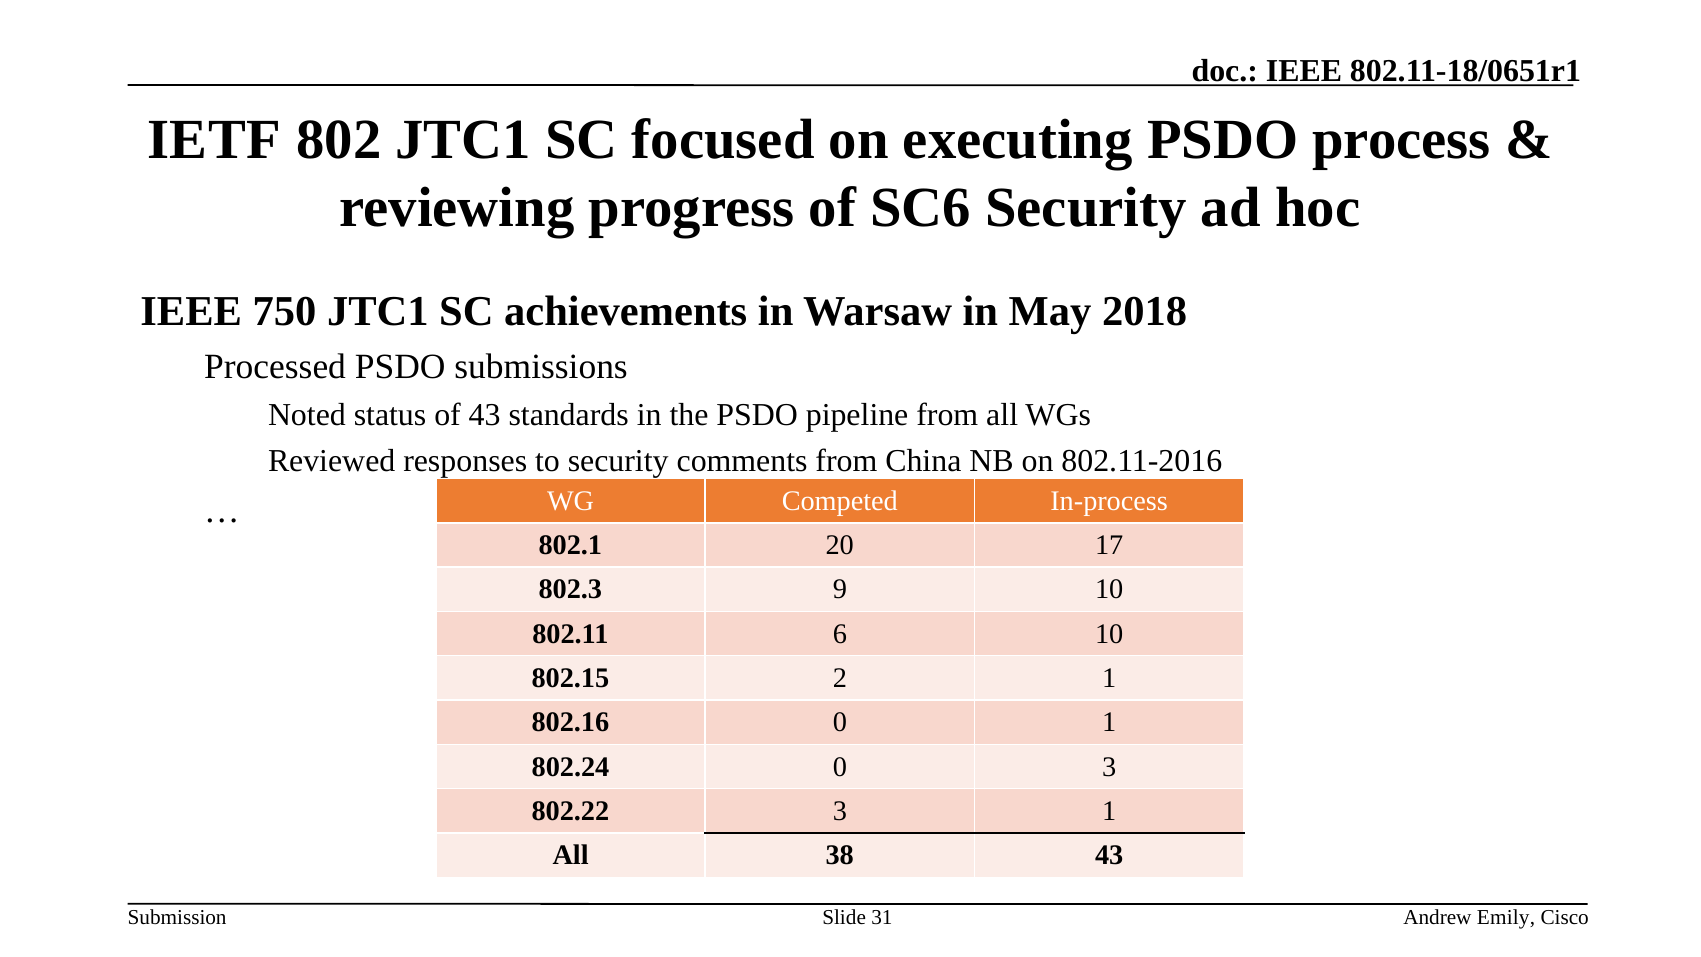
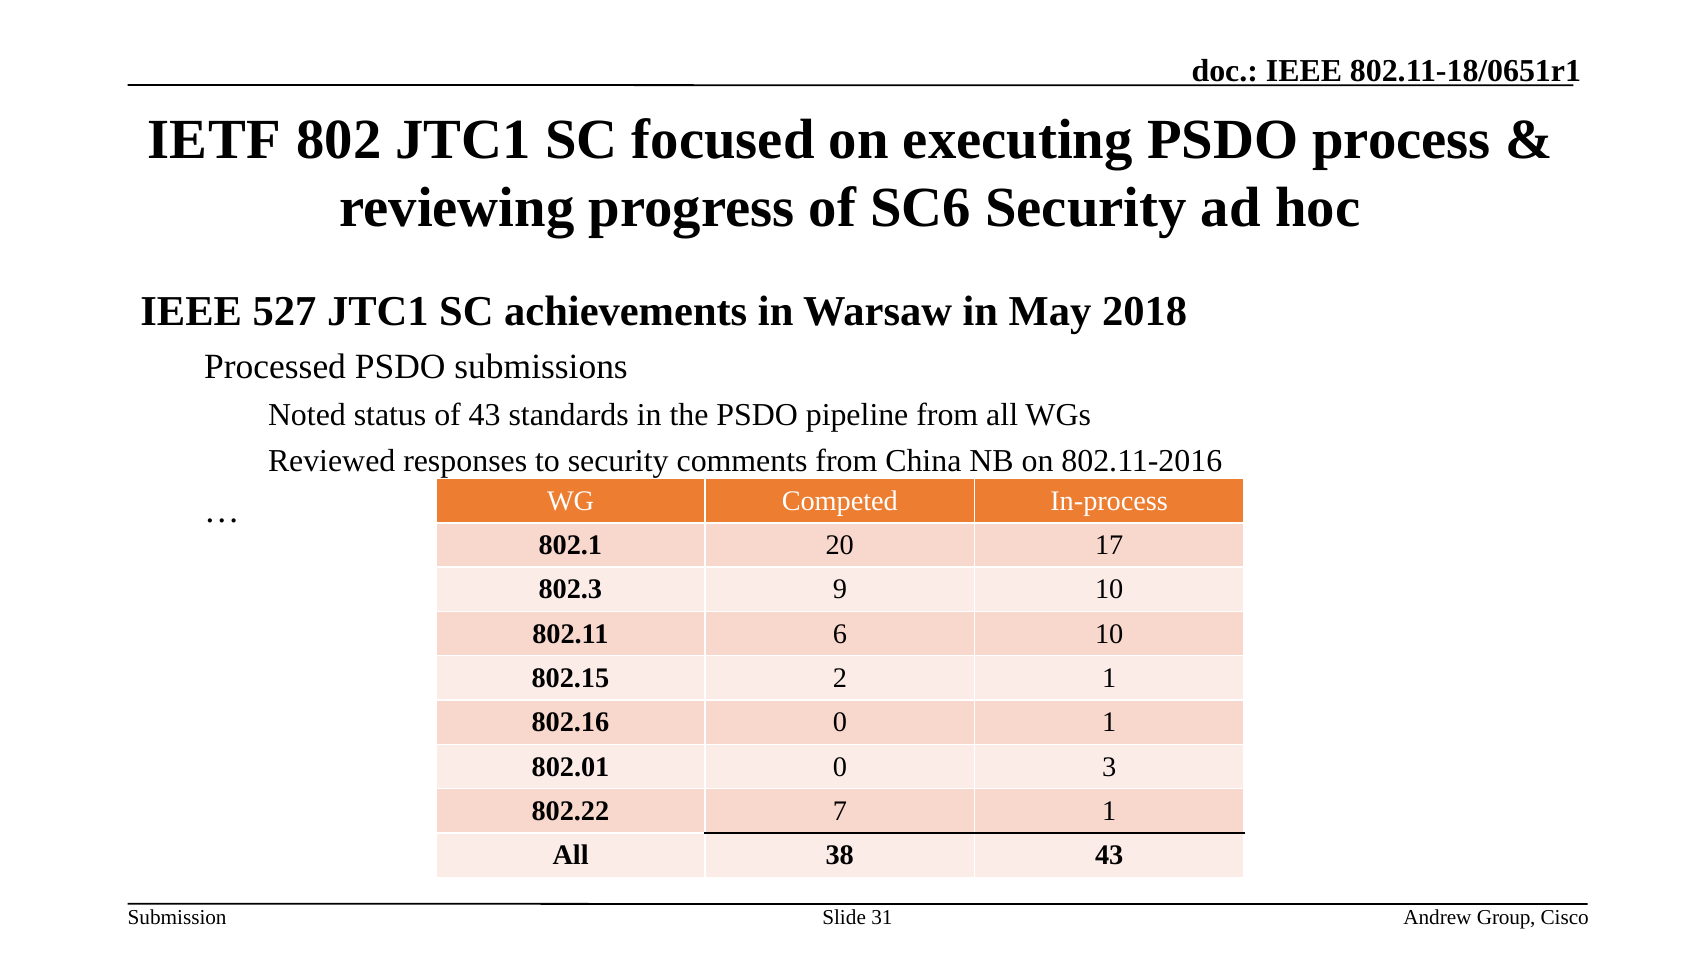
750: 750 -> 527
802.24: 802.24 -> 802.01
802.22 3: 3 -> 7
Emily: Emily -> Group
